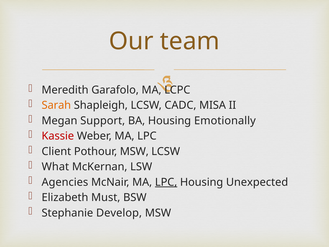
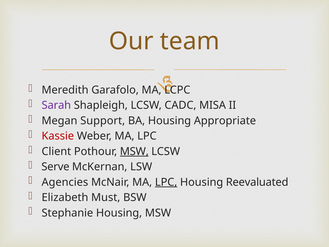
Sarah colour: orange -> purple
Emotionally: Emotionally -> Appropriate
MSW at (134, 151) underline: none -> present
What: What -> Serve
Unexpected: Unexpected -> Reevaluated
Stephanie Develop: Develop -> Housing
